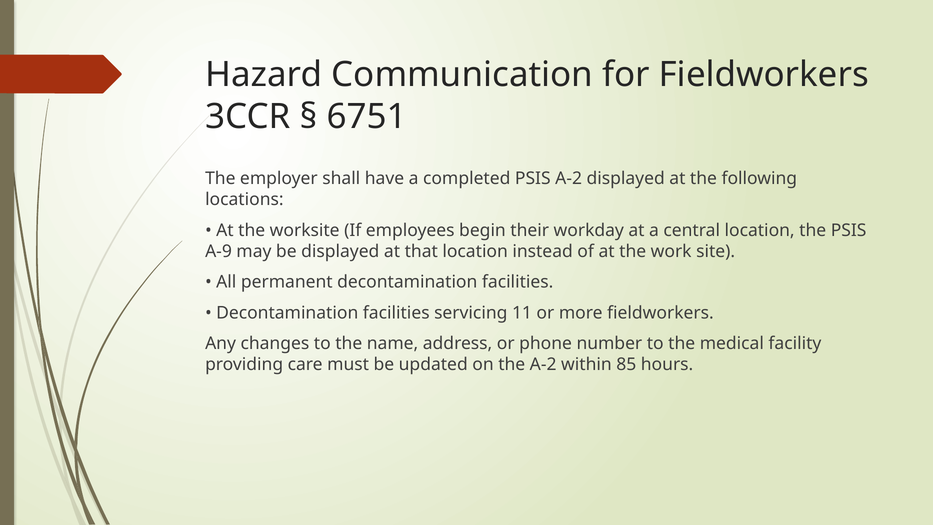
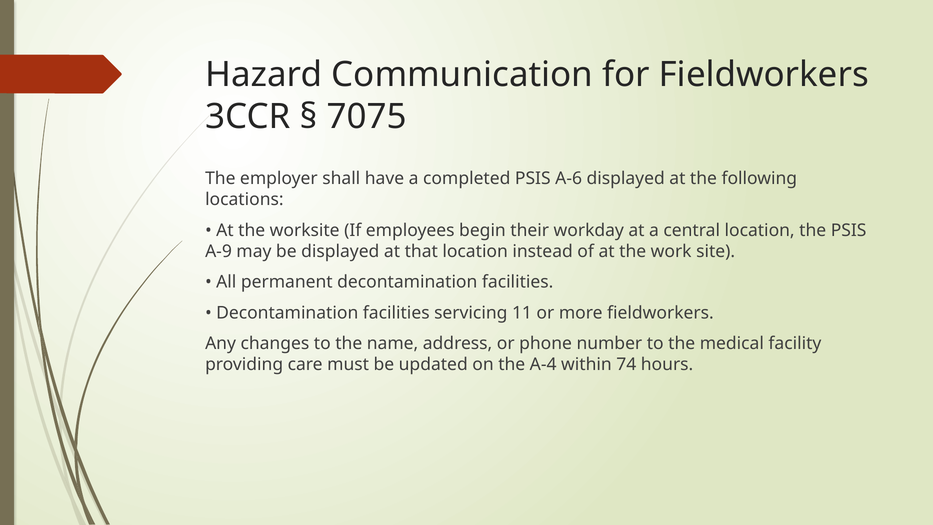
6751: 6751 -> 7075
PSIS A-2: A-2 -> A-6
the A-2: A-2 -> A-4
85: 85 -> 74
